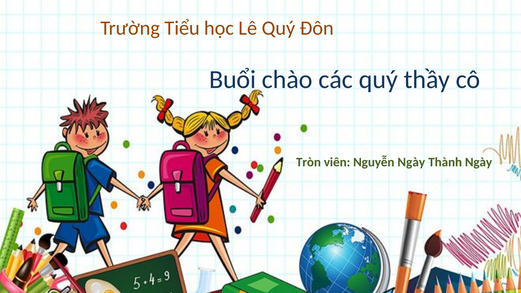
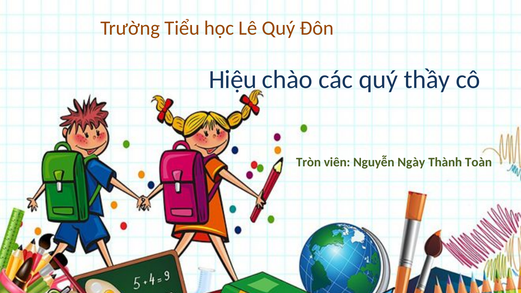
Buổi: Buổi -> Hiệu
Thành Ngày: Ngày -> Toàn
